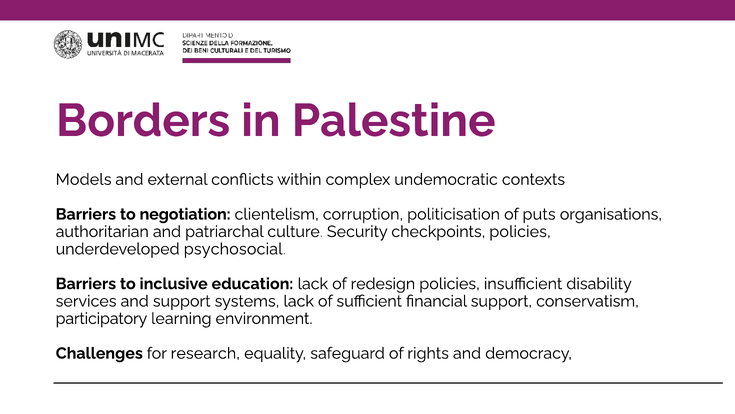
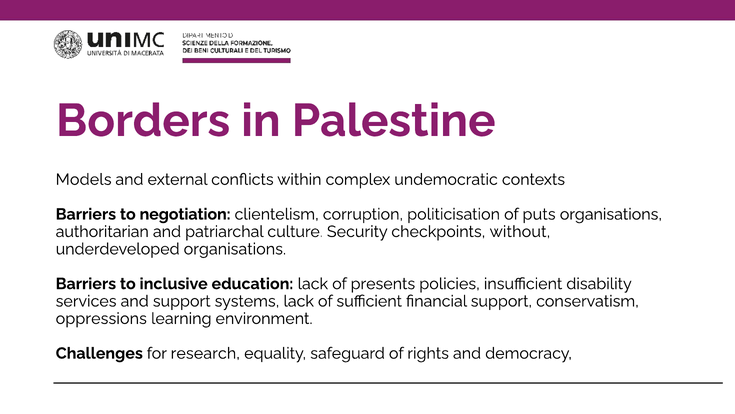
checkpoints policies: policies -> without
underdeveloped psychosocial: psychosocial -> organisations
redesign: redesign -> presents
participatory: participatory -> oppressions
